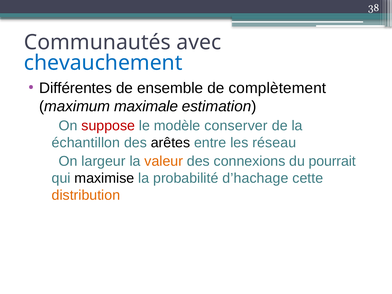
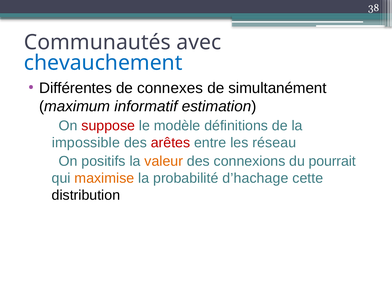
ensemble: ensemble -> connexes
complètement: complètement -> simultanément
maximale: maximale -> informatif
conserver: conserver -> définitions
échantillon: échantillon -> impossible
arêtes colour: black -> red
largeur: largeur -> positifs
maximise colour: black -> orange
distribution colour: orange -> black
